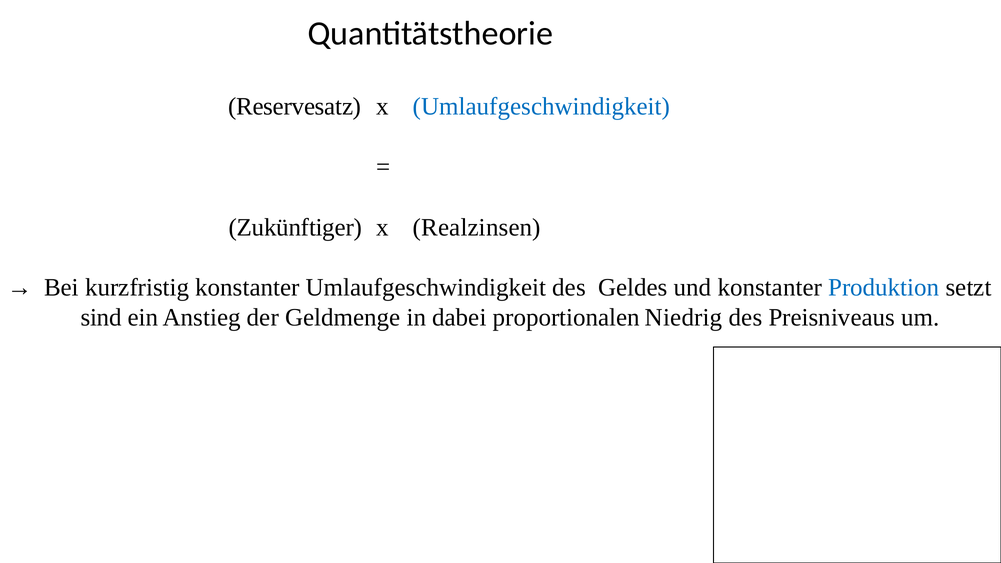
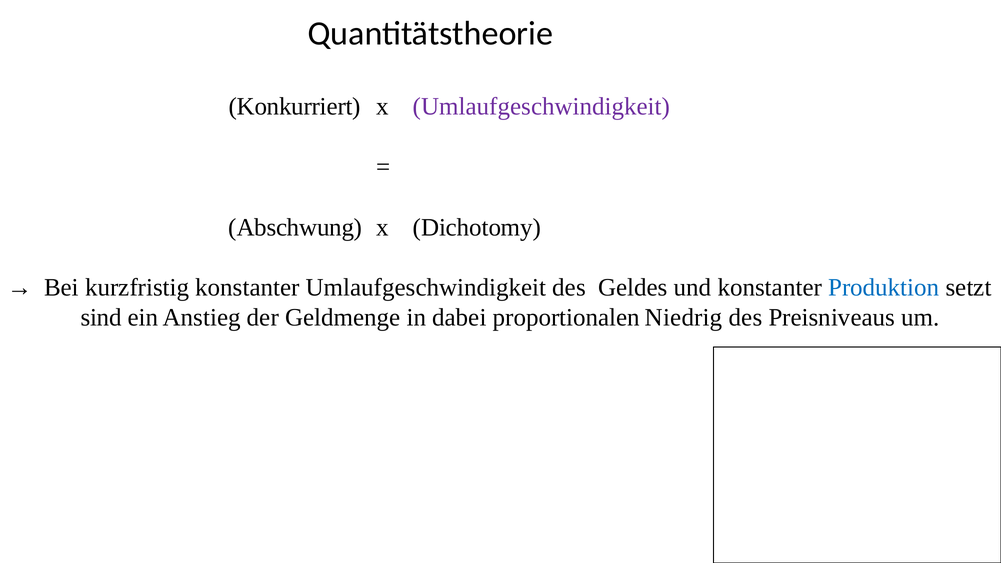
Reservesatz: Reservesatz -> Konkurriert
Umlaufgeschwindigkeit at (542, 106) colour: blue -> purple
Zukünftiger: Zukünftiger -> Abschwung
Realzinsen: Realzinsen -> Dichotomy
